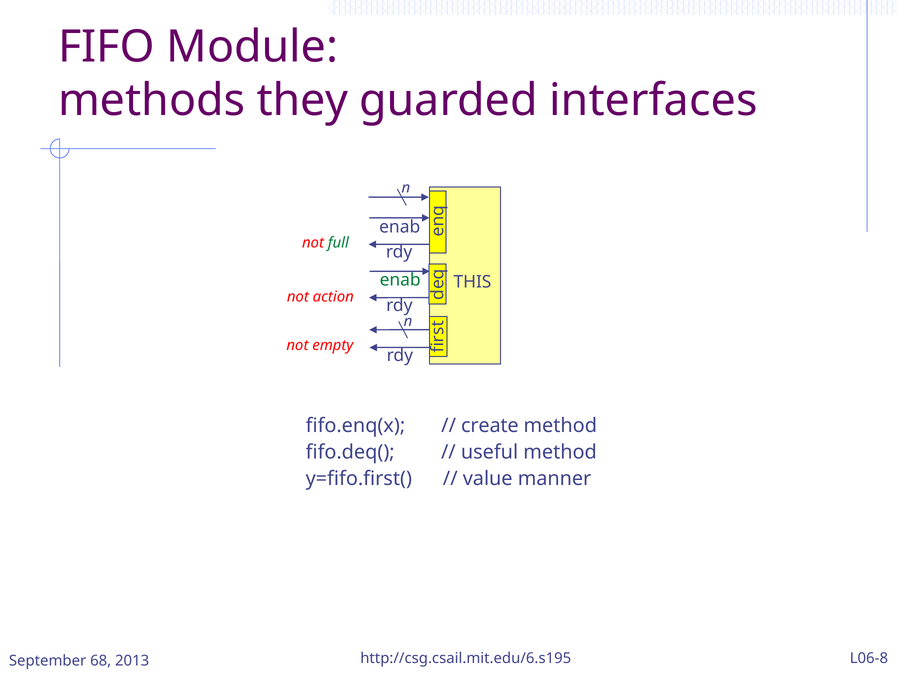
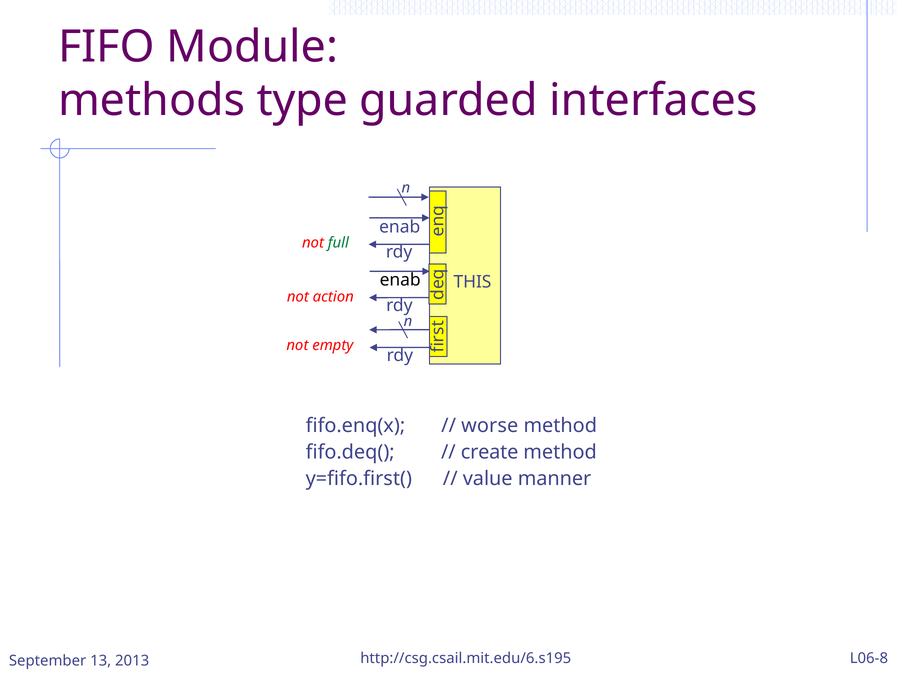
they: they -> type
enab at (400, 280) colour: green -> black
create: create -> worse
useful: useful -> create
68: 68 -> 13
